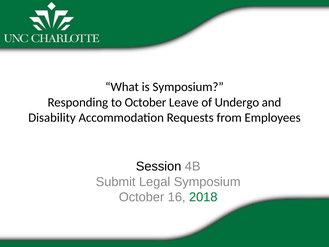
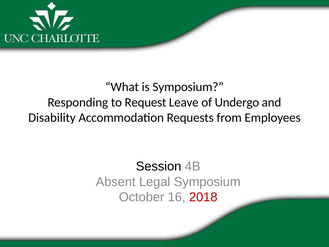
to October: October -> Request
Submit: Submit -> Absent
2018 colour: green -> red
